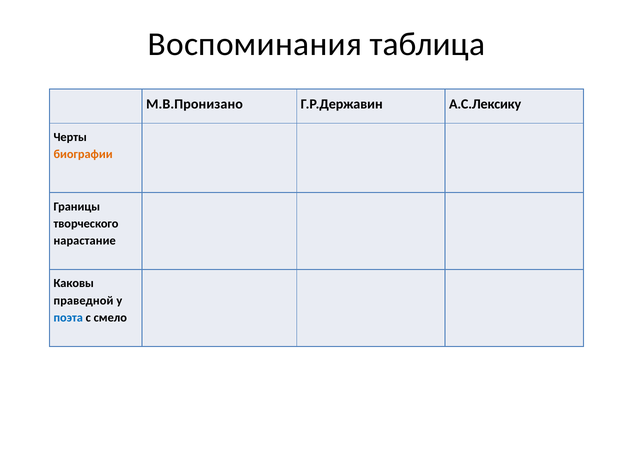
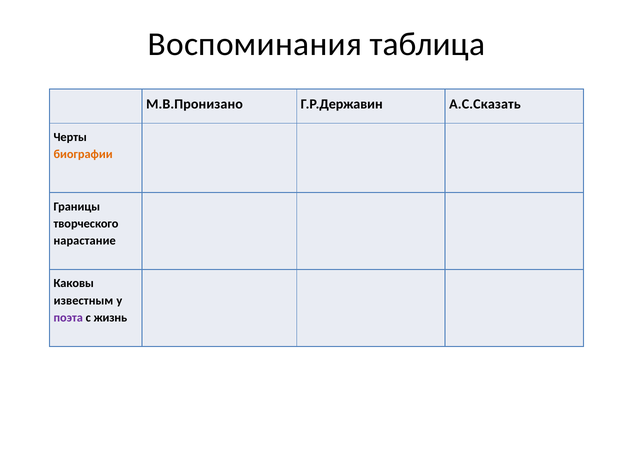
А.С.Лексику: А.С.Лексику -> А.С.Сказать
праведной: праведной -> известным
поэта colour: blue -> purple
смело: смело -> жизнь
